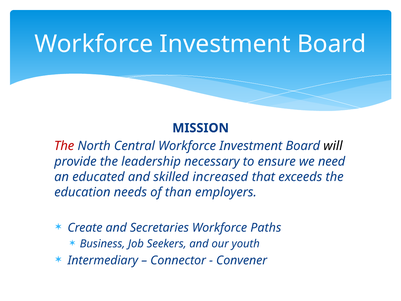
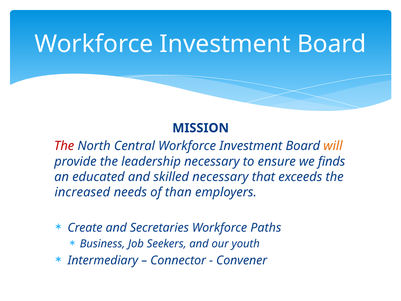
will colour: black -> orange
need: need -> finds
skilled increased: increased -> necessary
education: education -> increased
